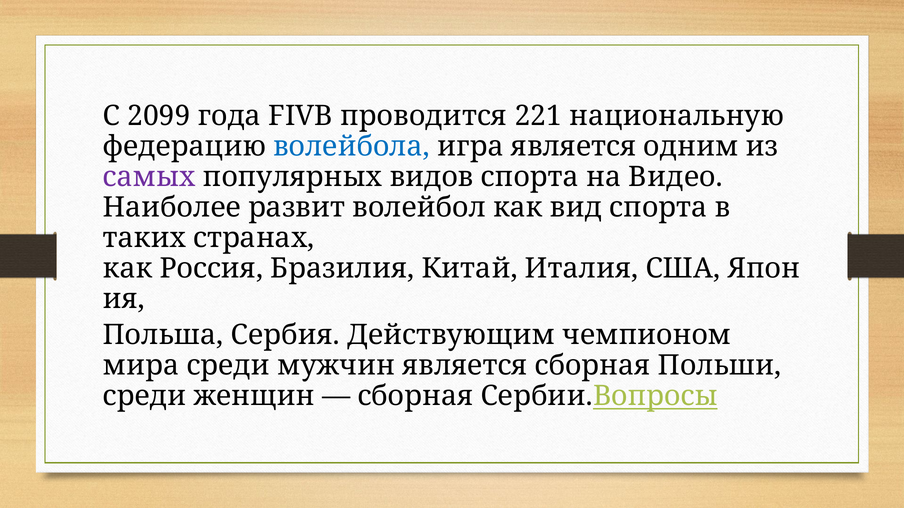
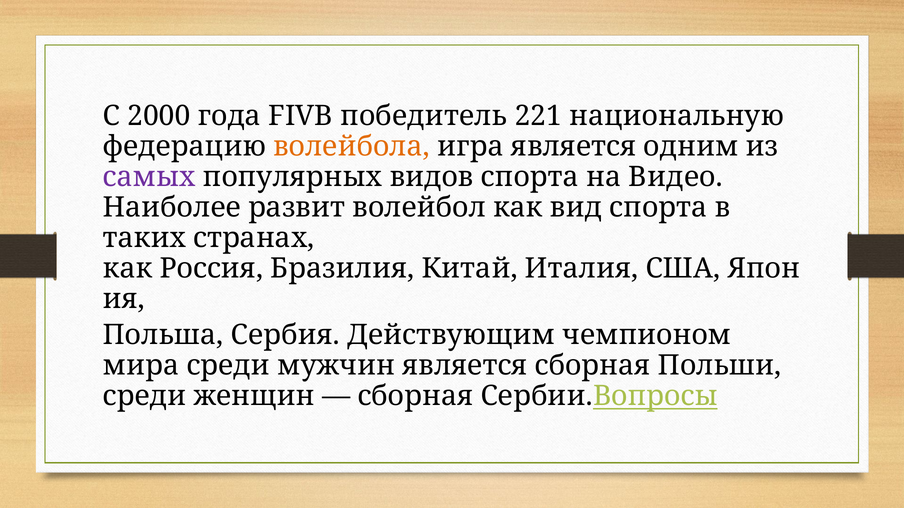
2099: 2099 -> 2000
проводится: проводится -> победитель
волейбола colour: blue -> orange
